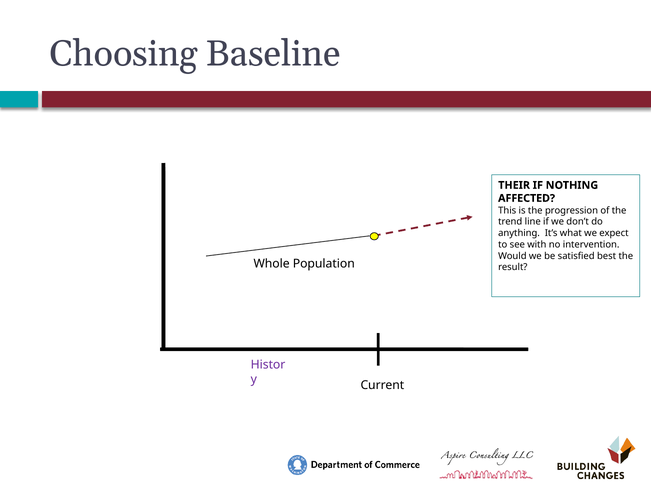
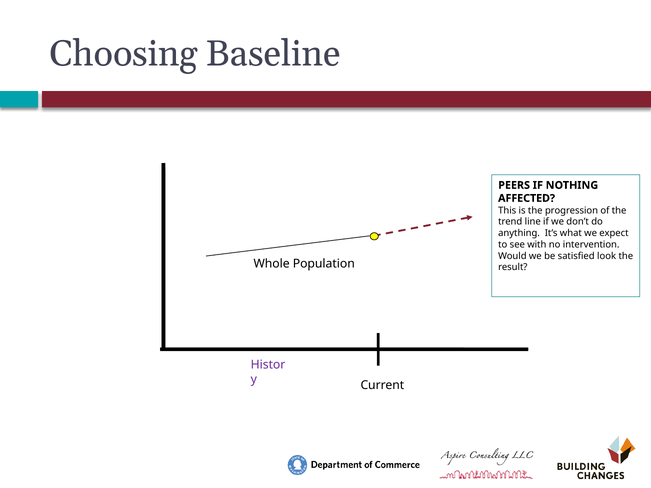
THEIR: THEIR -> PEERS
best: best -> look
